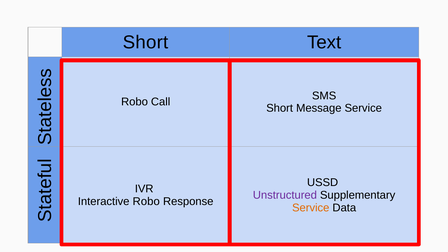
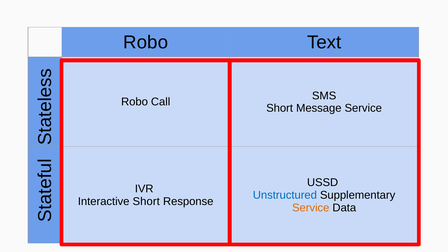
Short at (146, 42): Short -> Robo
Unstructured colour: purple -> blue
Interactive Robo: Robo -> Short
